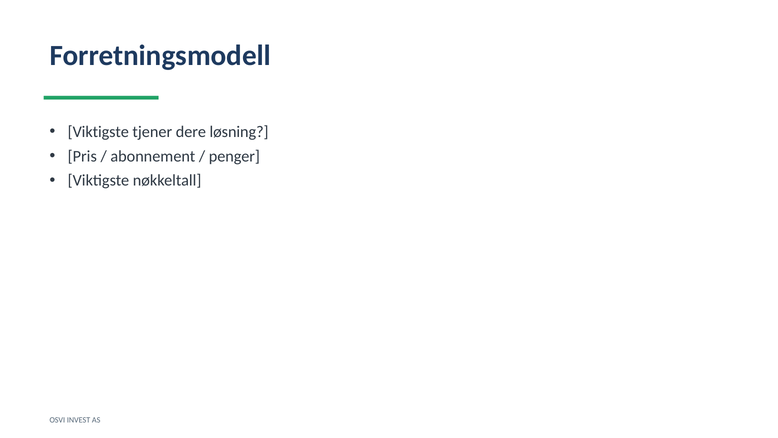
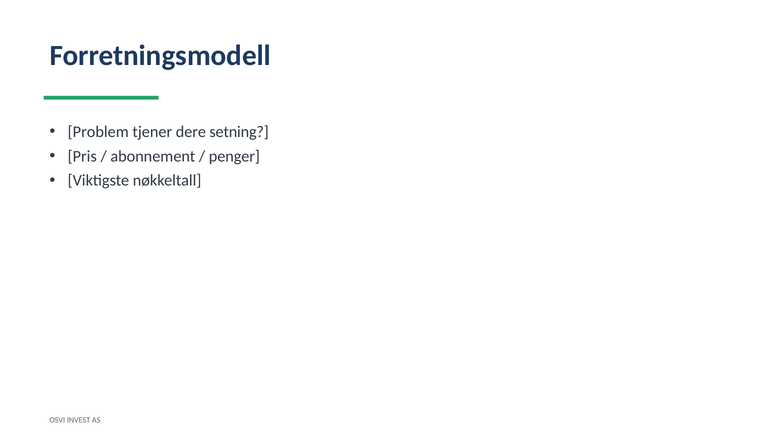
Viktigste at (98, 132): Viktigste -> Problem
løsning: løsning -> setning
